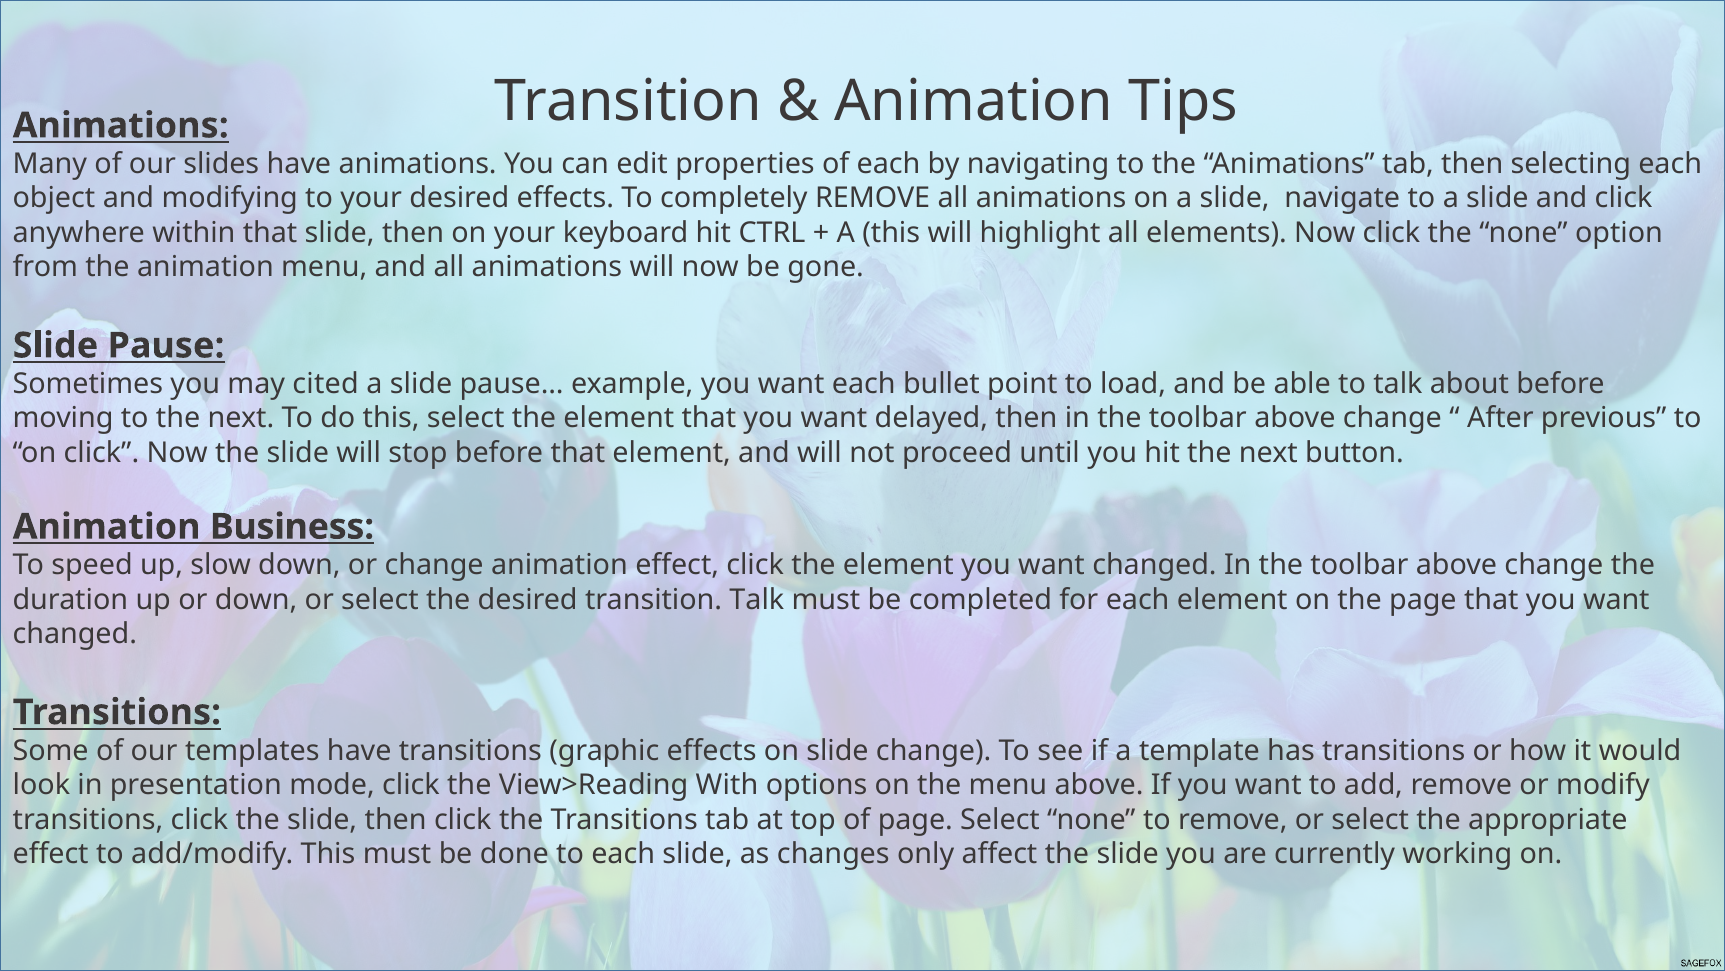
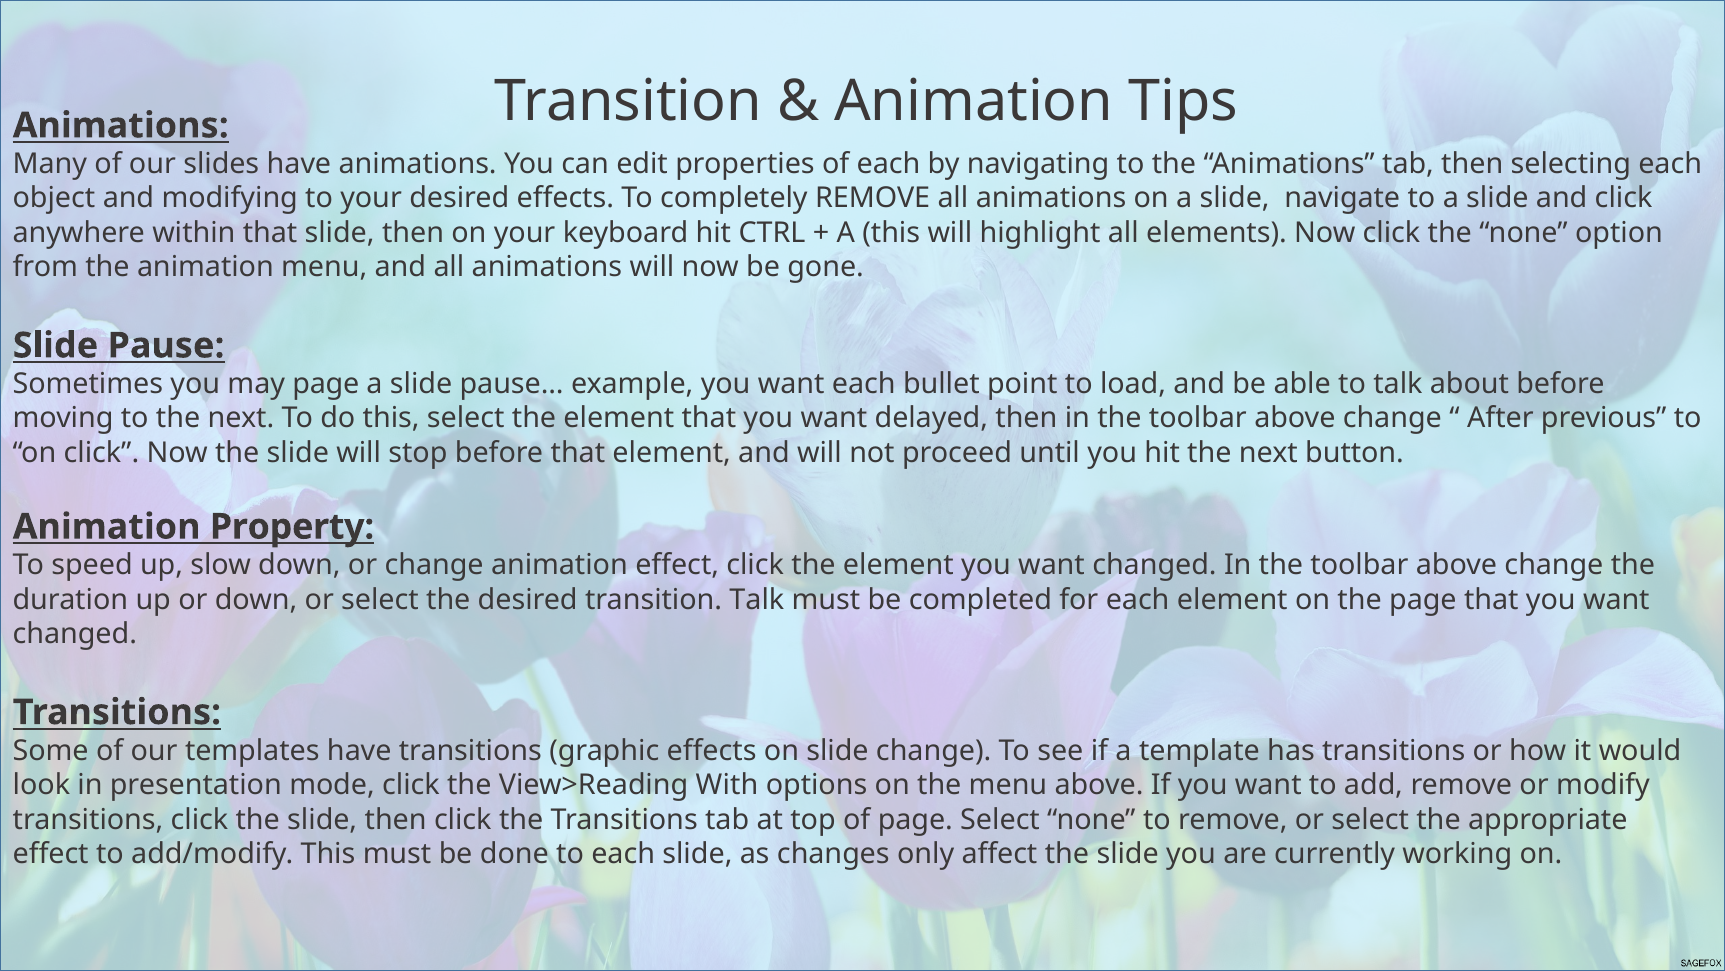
may cited: cited -> page
Business: Business -> Property
